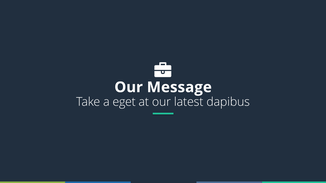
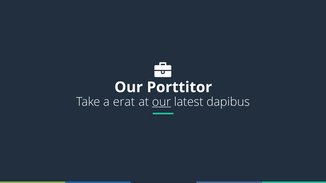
Message: Message -> Porttitor
eget: eget -> erat
our at (161, 102) underline: none -> present
